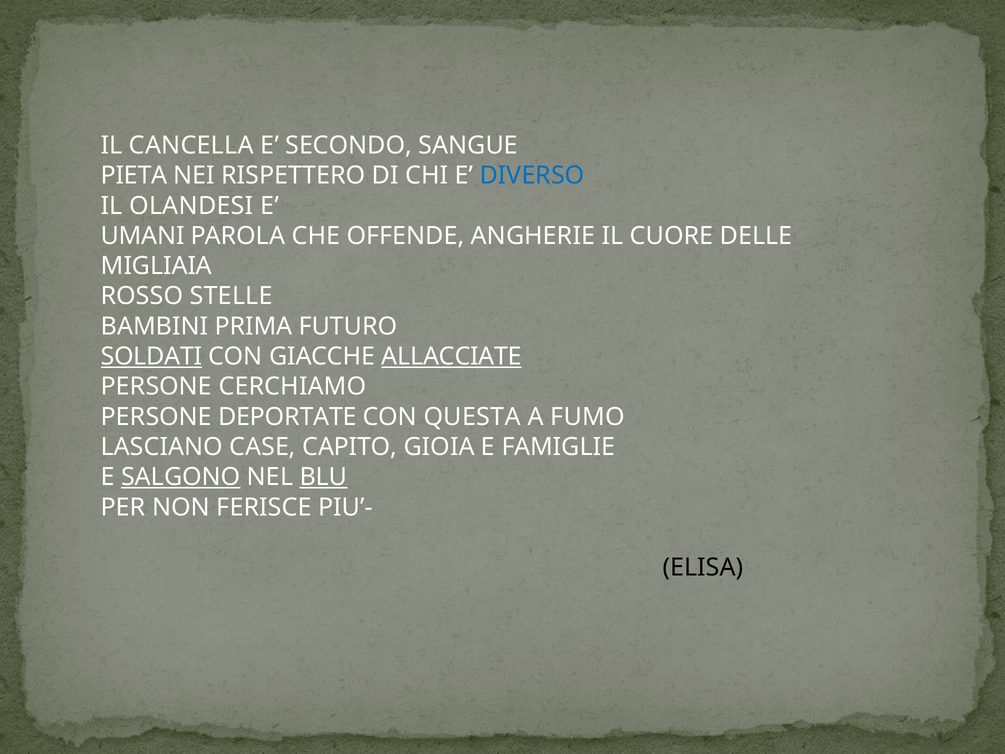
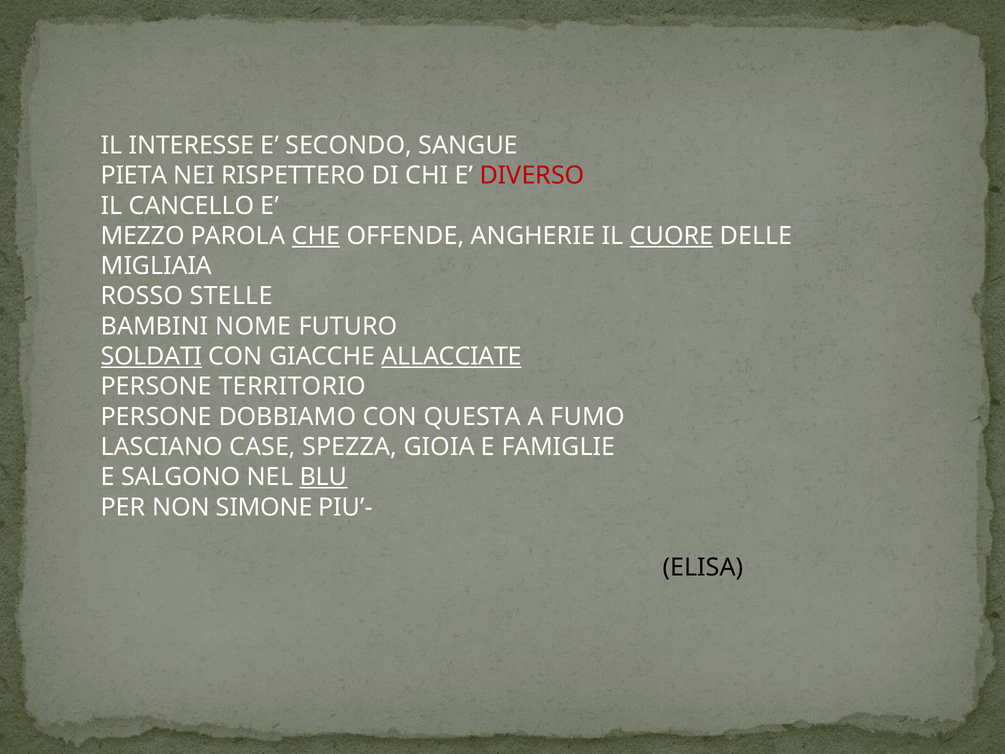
CANCELLA: CANCELLA -> INTERESSE
DIVERSO colour: blue -> red
OLANDESI: OLANDESI -> CANCELLO
UMANI: UMANI -> MEZZO
CHE underline: none -> present
CUORE underline: none -> present
PRIMA: PRIMA -> NOME
CERCHIAMO: CERCHIAMO -> TERRITORIO
DEPORTATE: DEPORTATE -> DOBBIAMO
CAPITO: CAPITO -> SPEZZA
SALGONO underline: present -> none
FERISCE: FERISCE -> SIMONE
